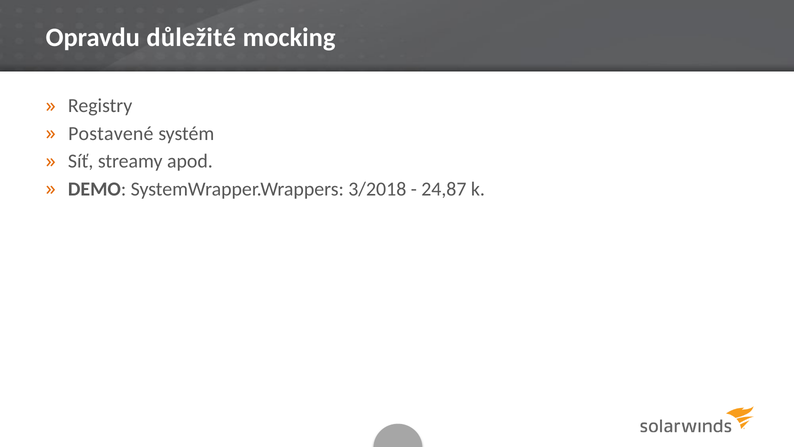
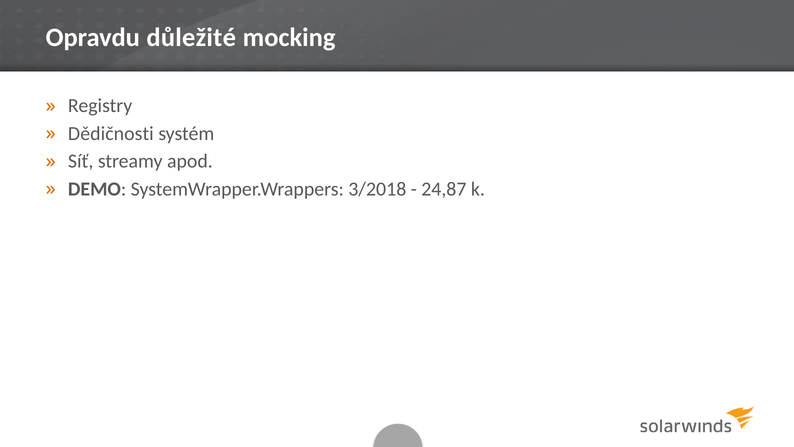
Postavené: Postavené -> Dědičnosti
